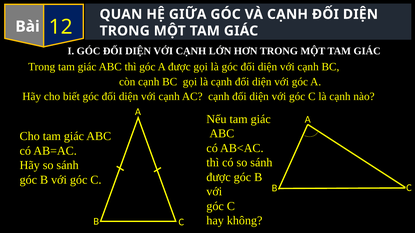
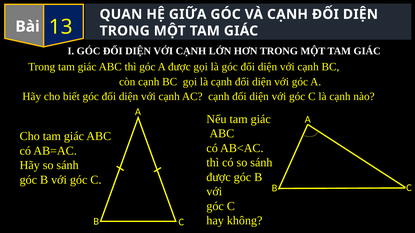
12: 12 -> 13
